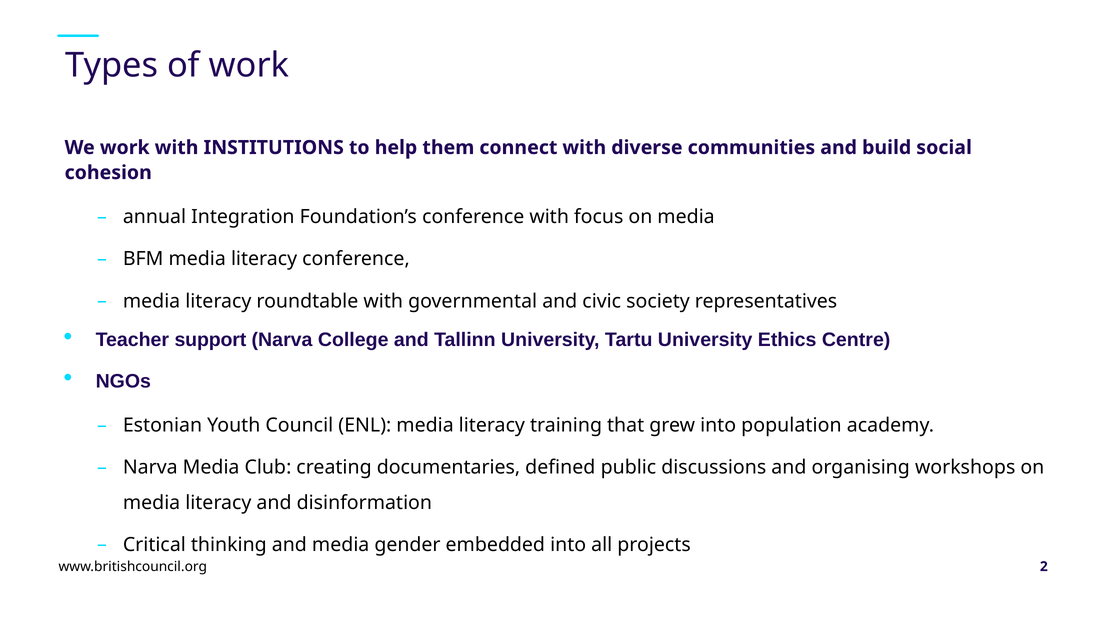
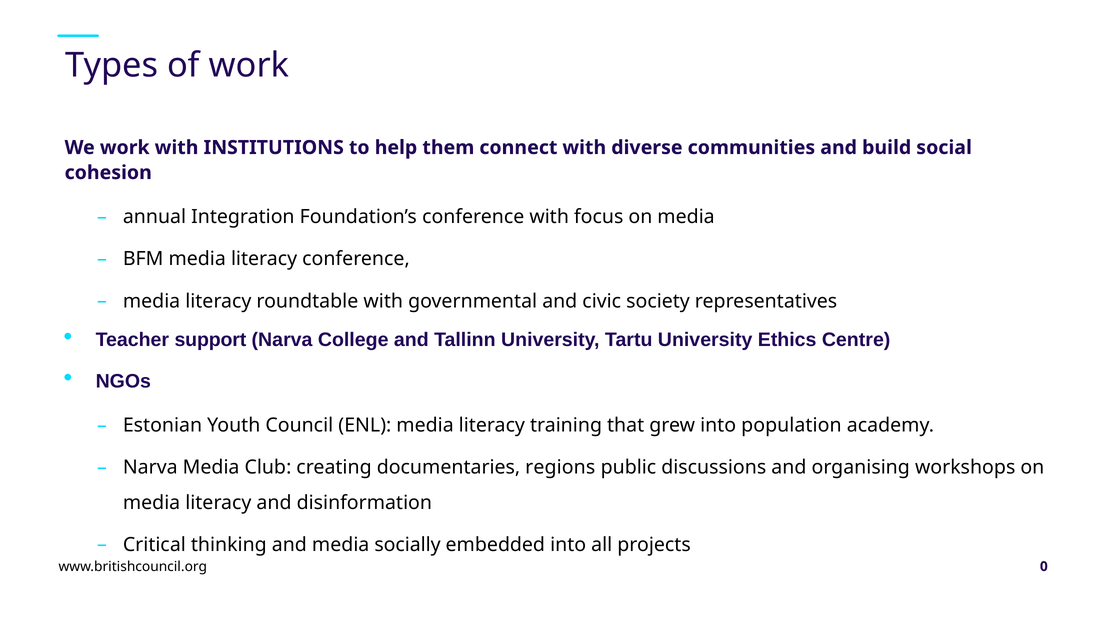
defined: defined -> regions
gender: gender -> socially
2: 2 -> 0
